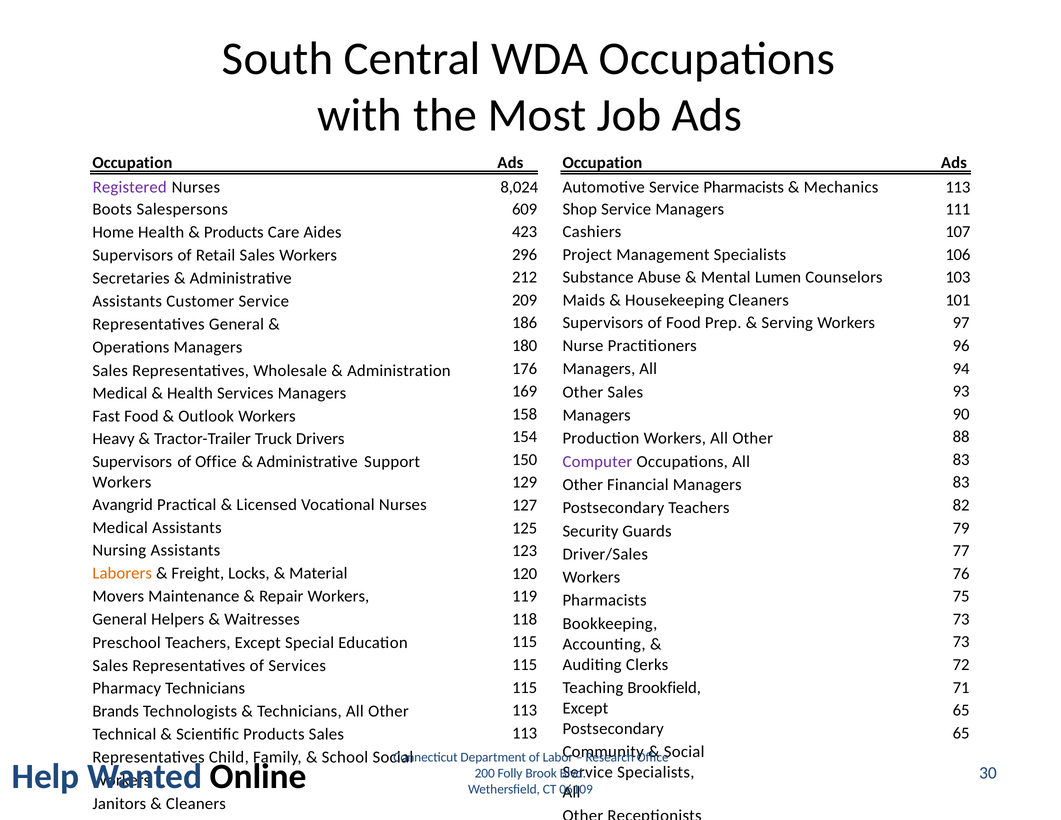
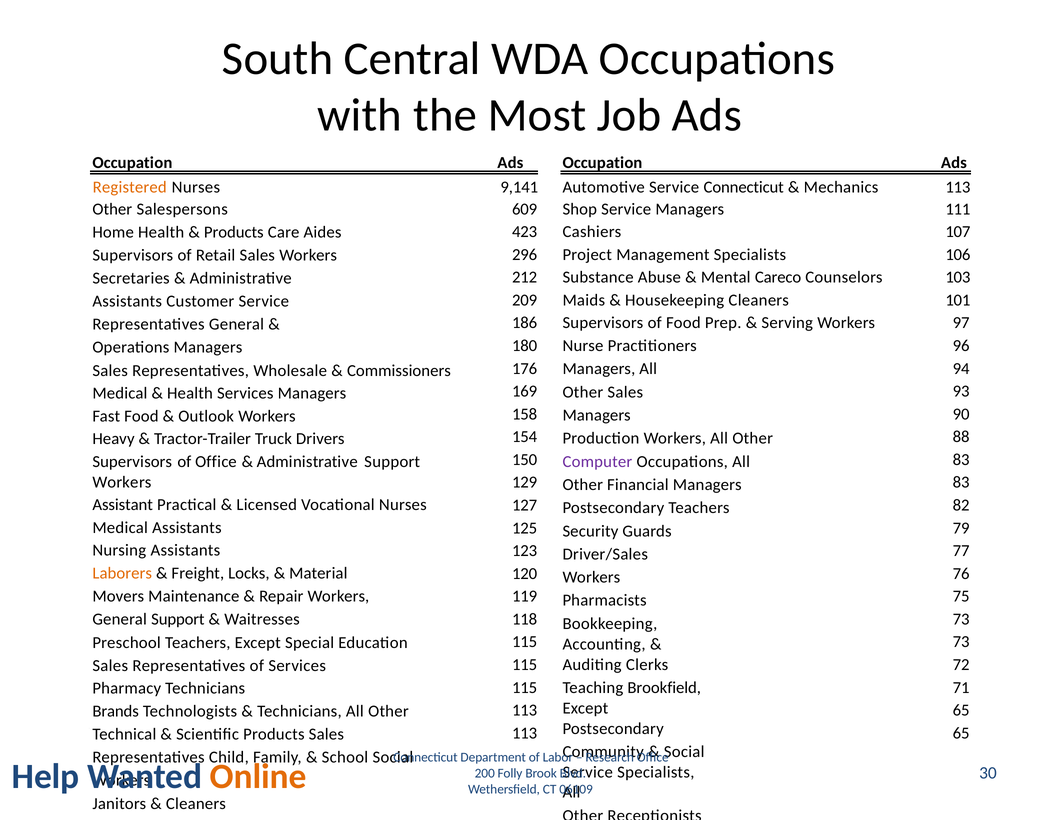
Registered colour: purple -> orange
8,024: 8,024 -> 9,141
Service Pharmacists: Pharmacists -> Connecticut
Boots at (112, 209): Boots -> Other
Lumen: Lumen -> Careco
Administration: Administration -> Commissioners
Avangrid: Avangrid -> Assistant
General Helpers: Helpers -> Support
Online colour: black -> orange
